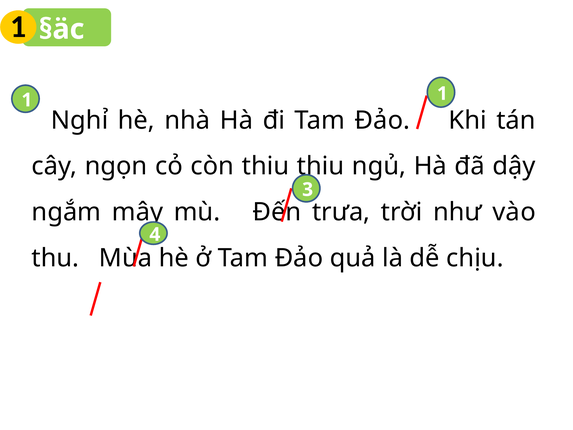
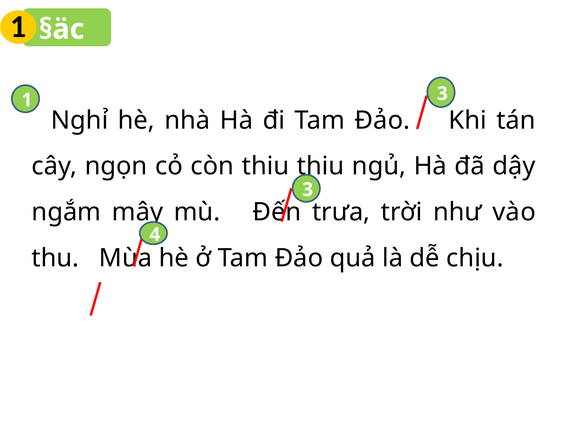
1 1: 1 -> 3
